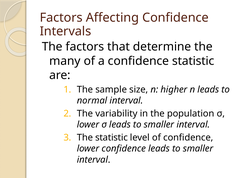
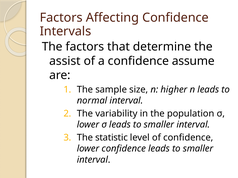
many: many -> assist
confidence statistic: statistic -> assume
